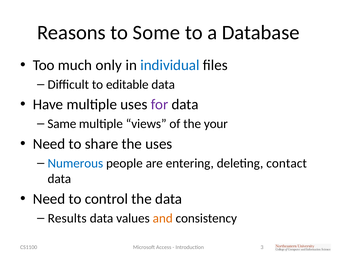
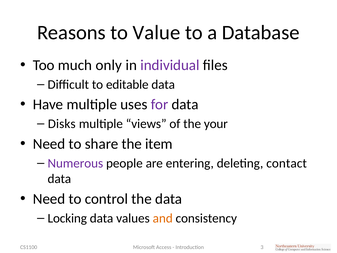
Some: Some -> Value
individual colour: blue -> purple
Same: Same -> Disks
the uses: uses -> item
Numerous colour: blue -> purple
Results: Results -> Locking
